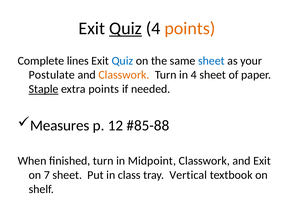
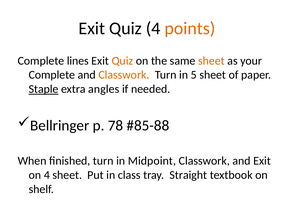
Quiz at (126, 28) underline: present -> none
Quiz at (122, 61) colour: blue -> orange
sheet at (211, 61) colour: blue -> orange
Postulate at (52, 75): Postulate -> Complete
in 4: 4 -> 5
extra points: points -> angles
Measures: Measures -> Bellringer
12: 12 -> 78
on 7: 7 -> 4
Vertical: Vertical -> Straight
